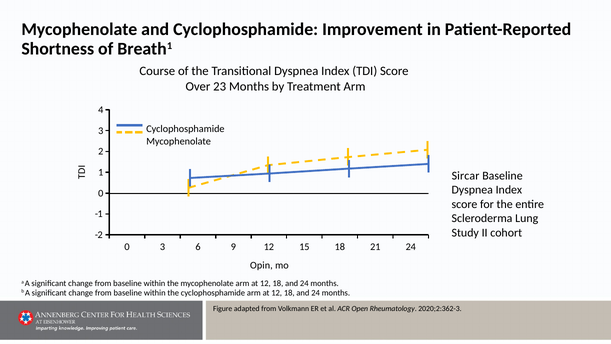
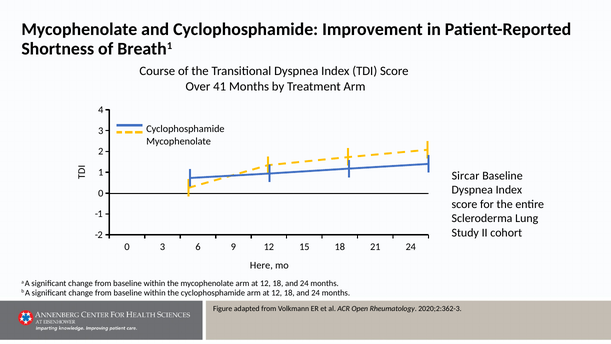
23: 23 -> 41
Opin: Opin -> Here
